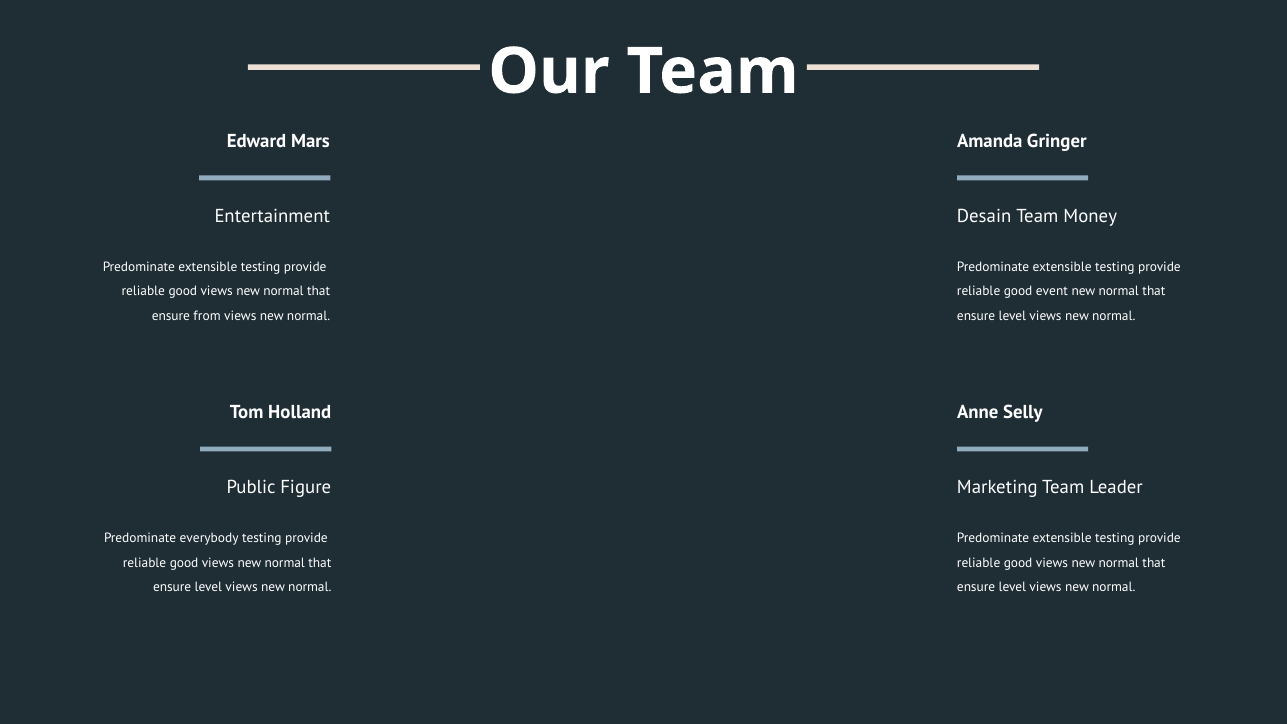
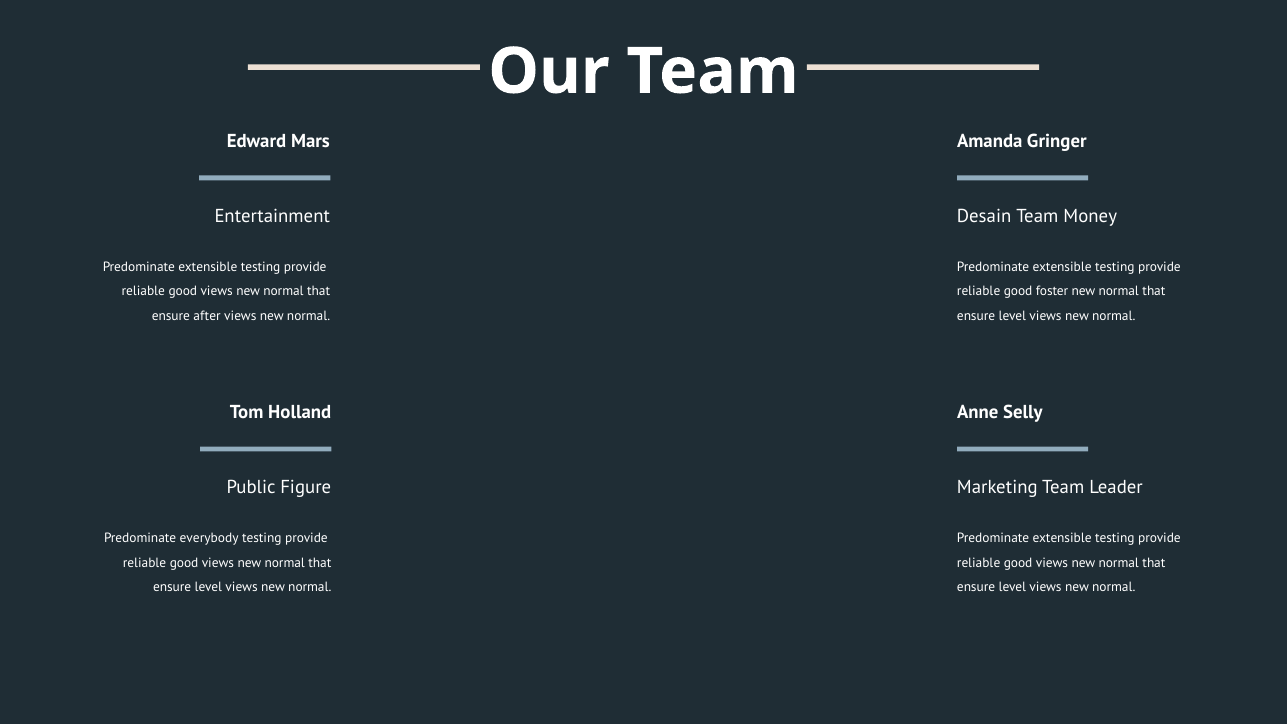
event: event -> foster
from: from -> after
